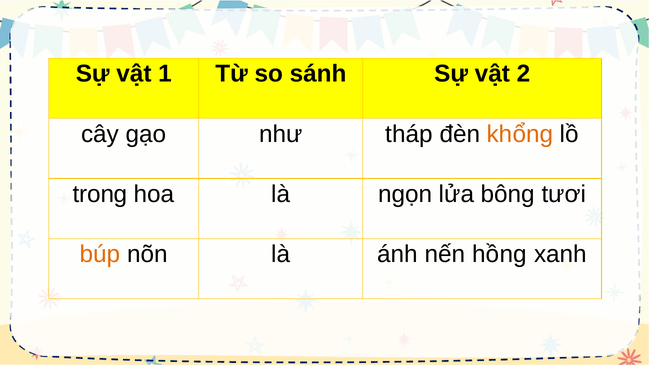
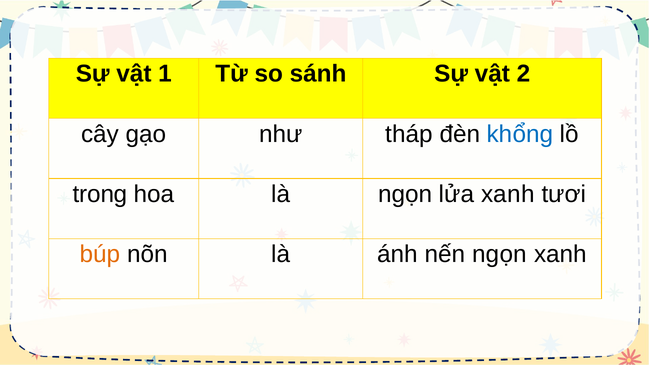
khổng colour: orange -> blue
lửa bông: bông -> xanh
nến hồng: hồng -> ngọn
